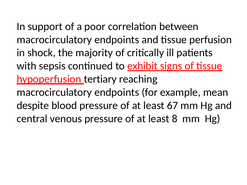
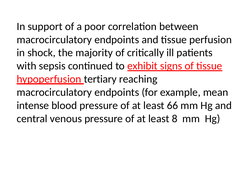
despite: despite -> intense
67: 67 -> 66
